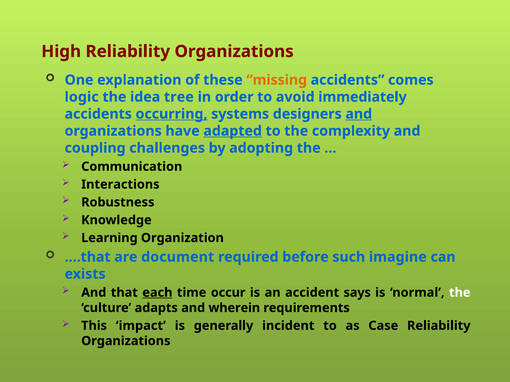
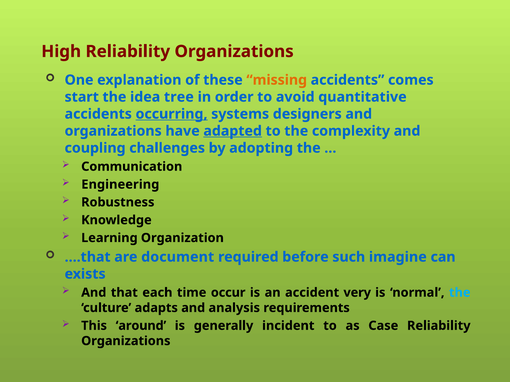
logic: logic -> start
immediately: immediately -> quantitative
and at (359, 114) underline: present -> none
Interactions: Interactions -> Engineering
each underline: present -> none
says: says -> very
the at (460, 293) colour: white -> light blue
wherein: wherein -> analysis
impact: impact -> around
